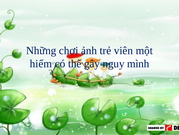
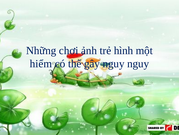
viên: viên -> hình
nguy mình: mình -> nguy
